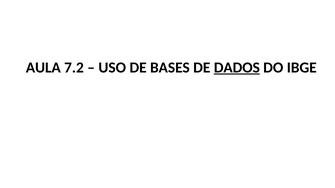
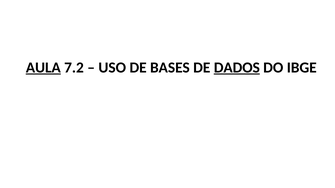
AULA underline: none -> present
